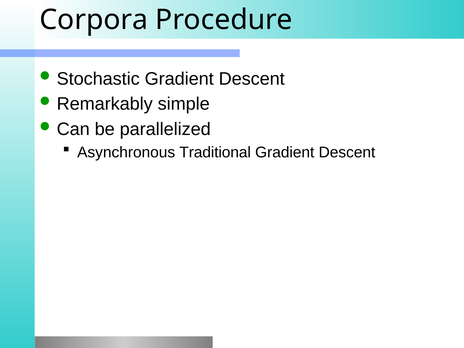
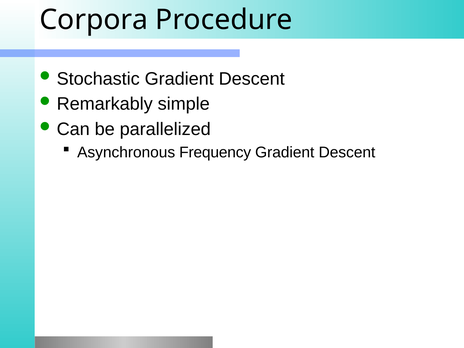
Traditional: Traditional -> Frequency
